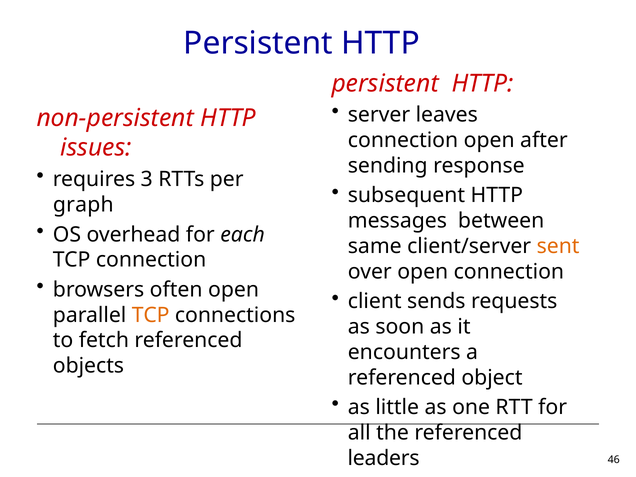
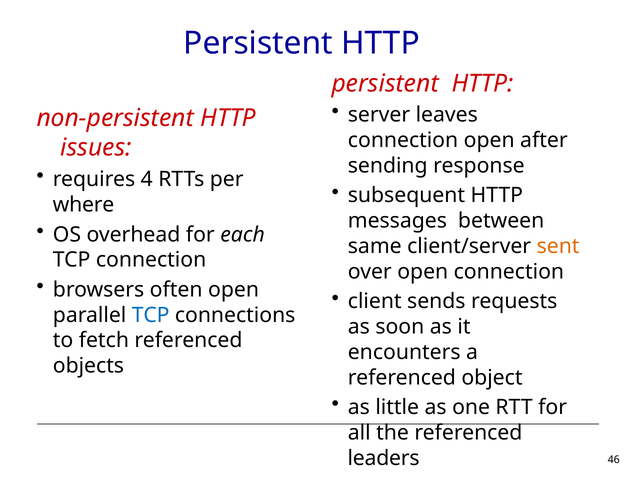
3: 3 -> 4
graph: graph -> where
TCP at (151, 315) colour: orange -> blue
